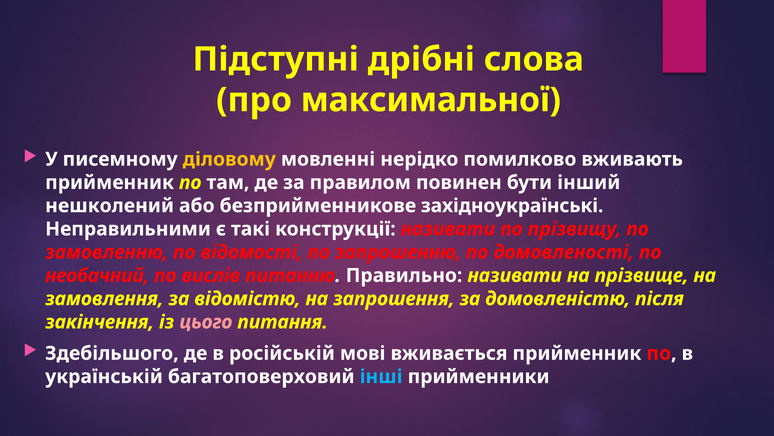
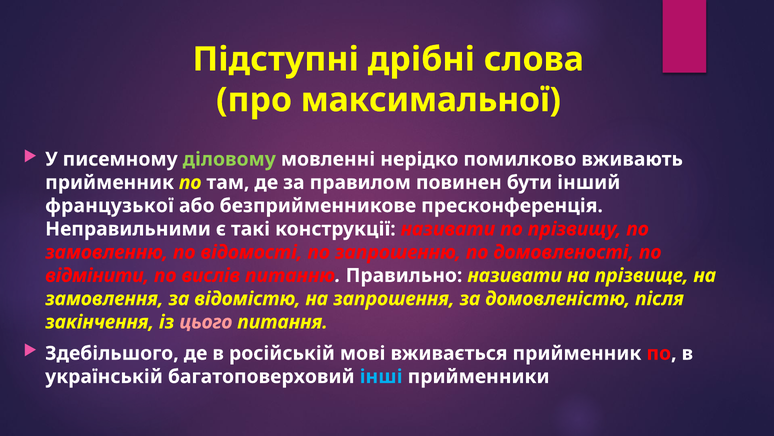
діловому colour: yellow -> light green
нешколений: нешколений -> французької
західноукраїнські: західноукраїнські -> пресконференція
необачний: необачний -> відмінити
